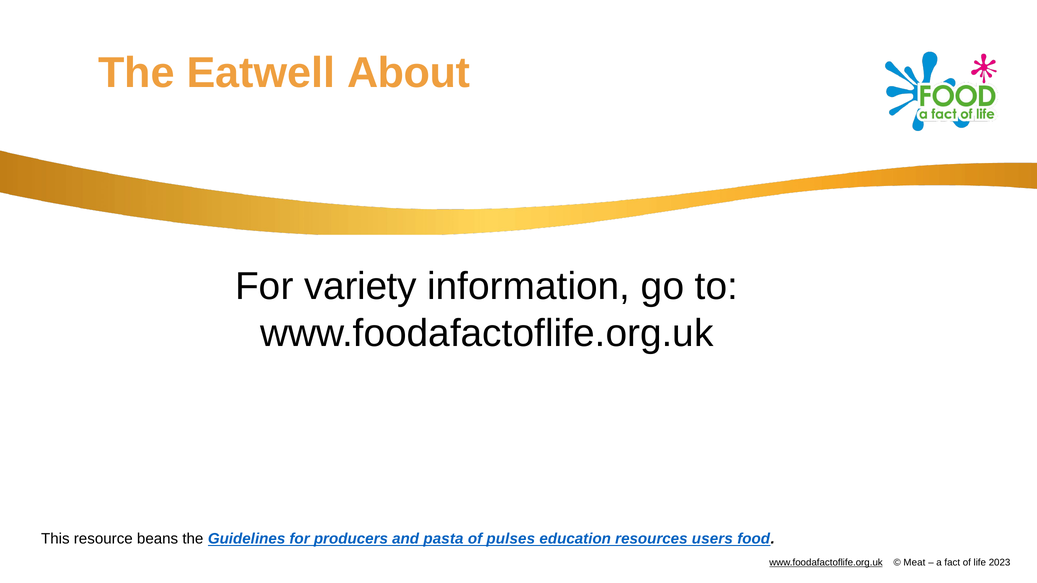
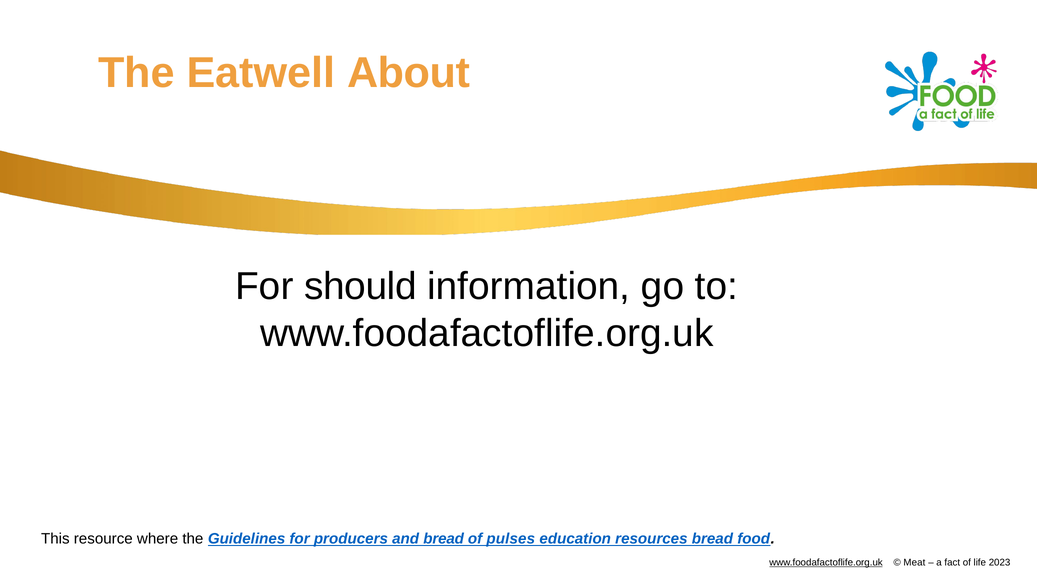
variety: variety -> should
beans: beans -> where
and pasta: pasta -> bread
resources users: users -> bread
